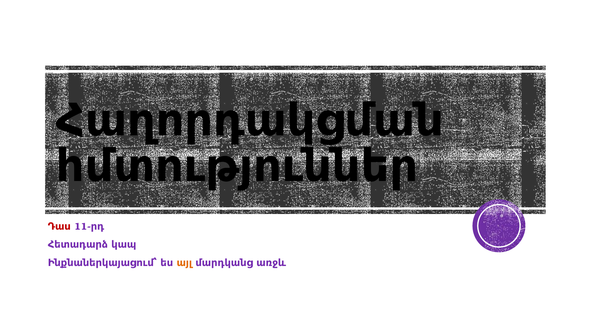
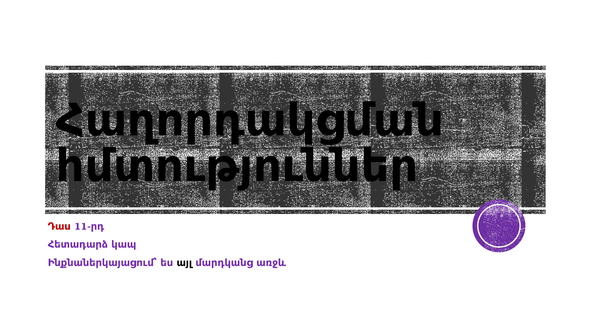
այլ colour: orange -> black
